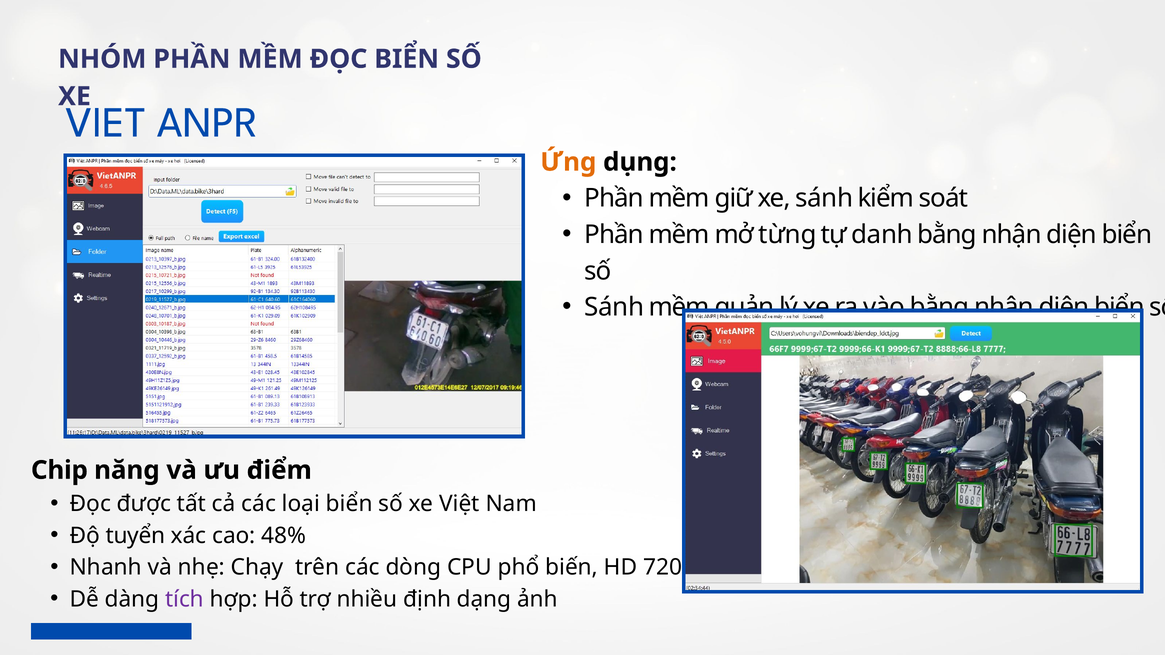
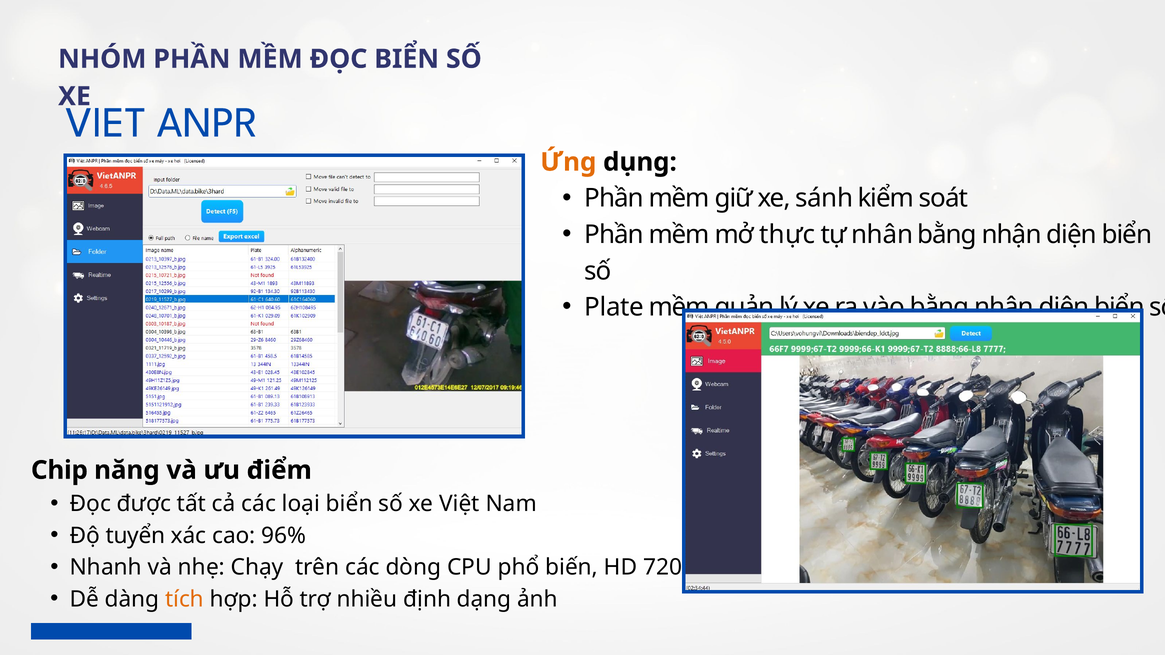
từng: từng -> thực
danh: danh -> nhân
Sánh at (614, 307): Sánh -> Plate
48%: 48% -> 96%
tích colour: purple -> orange
